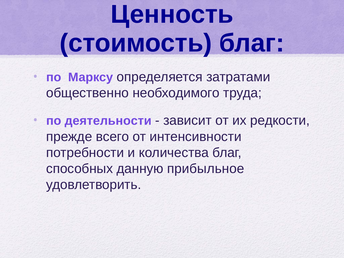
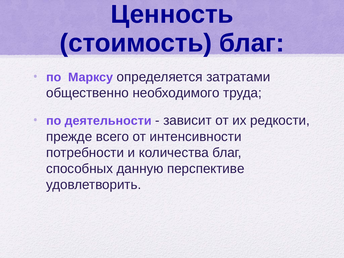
прибыльное: прибыльное -> перспективе
